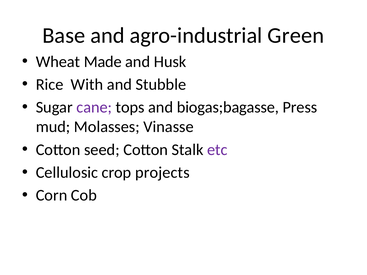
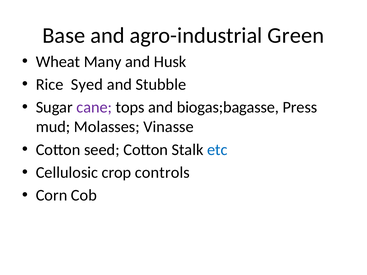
Made: Made -> Many
With: With -> Syed
etc colour: purple -> blue
projects: projects -> controls
